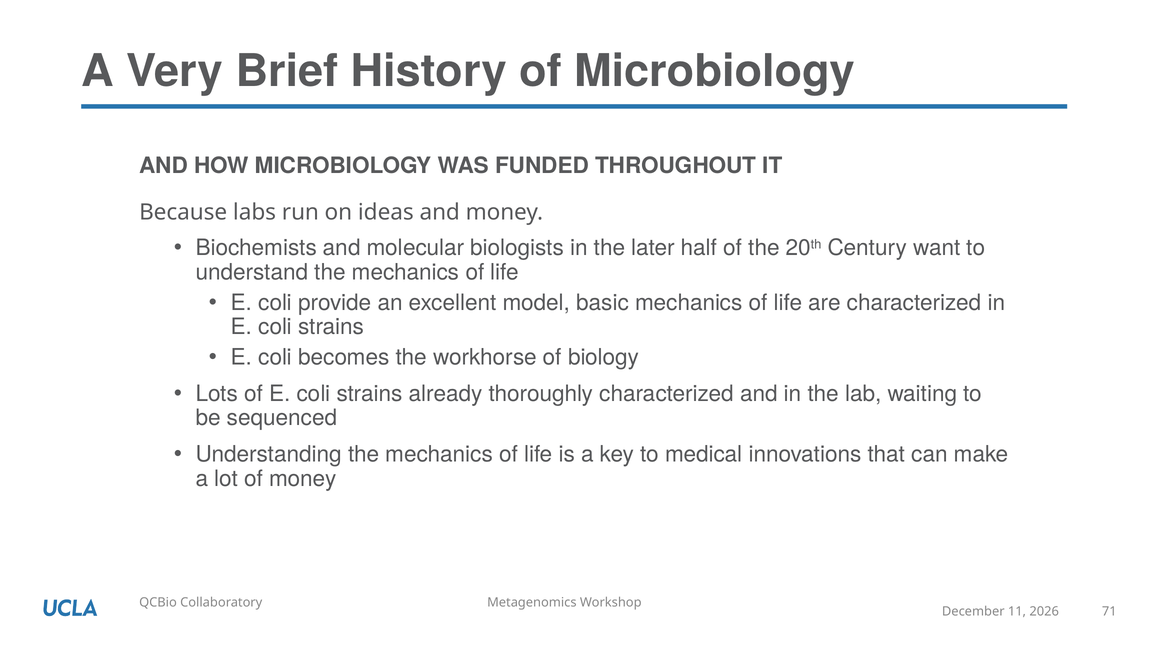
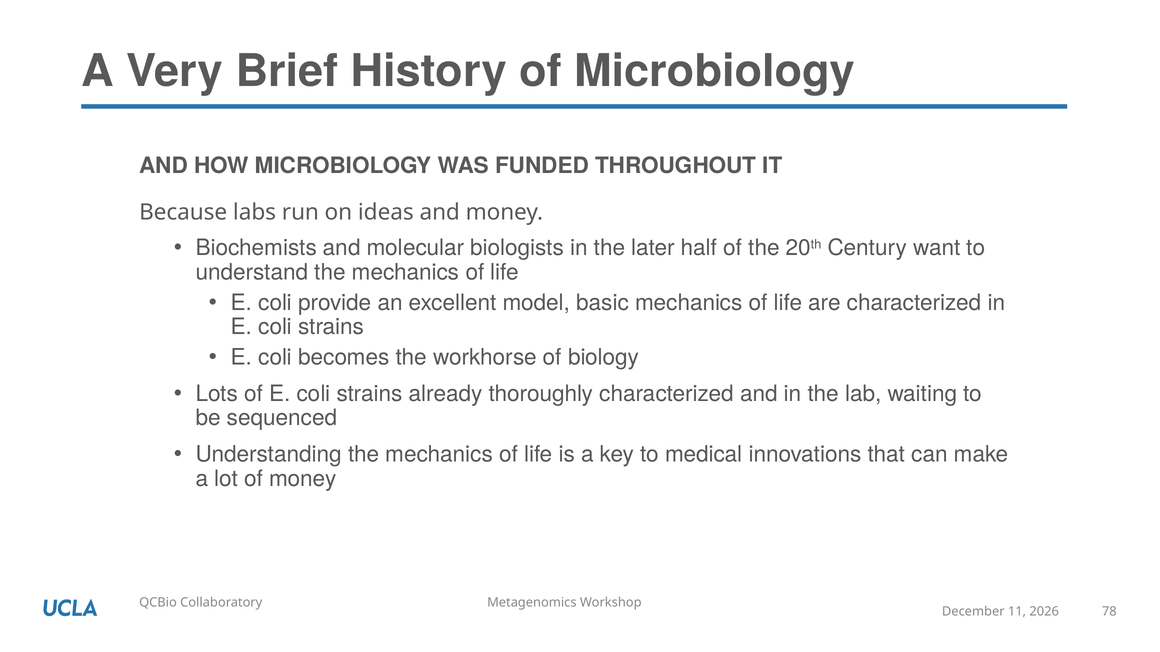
71: 71 -> 78
